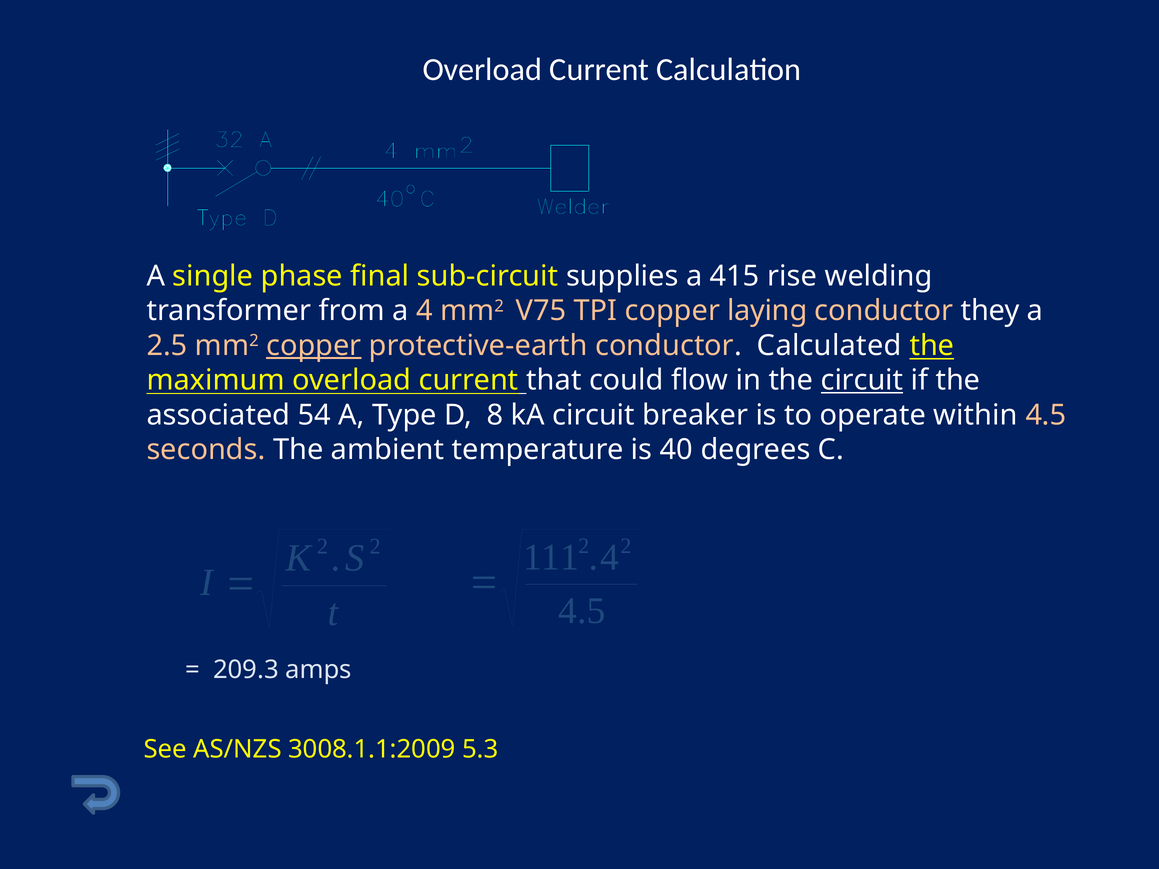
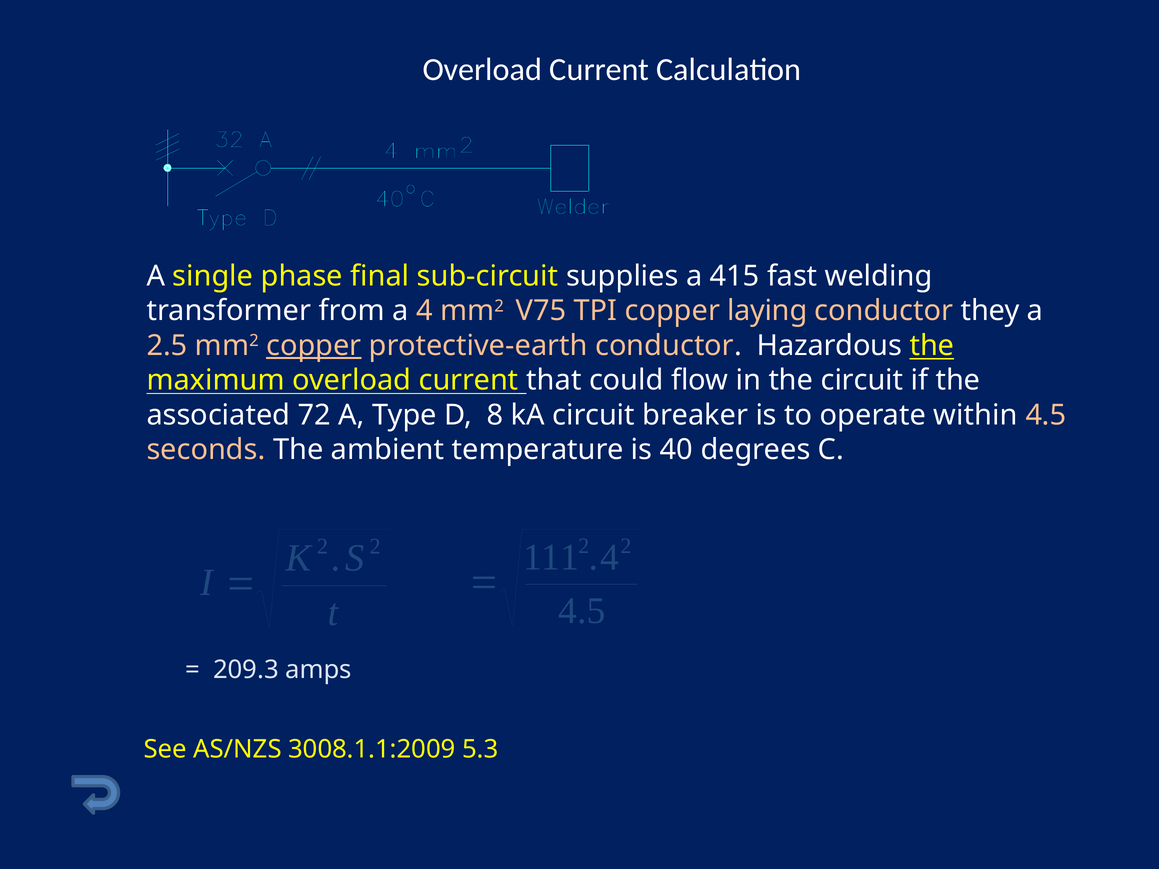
rise: rise -> fast
Calculated: Calculated -> Hazardous
circuit at (862, 380) underline: present -> none
54: 54 -> 72
